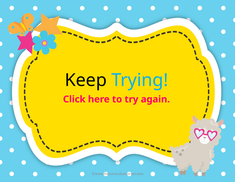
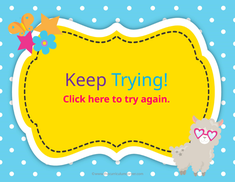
Keep colour: black -> purple
